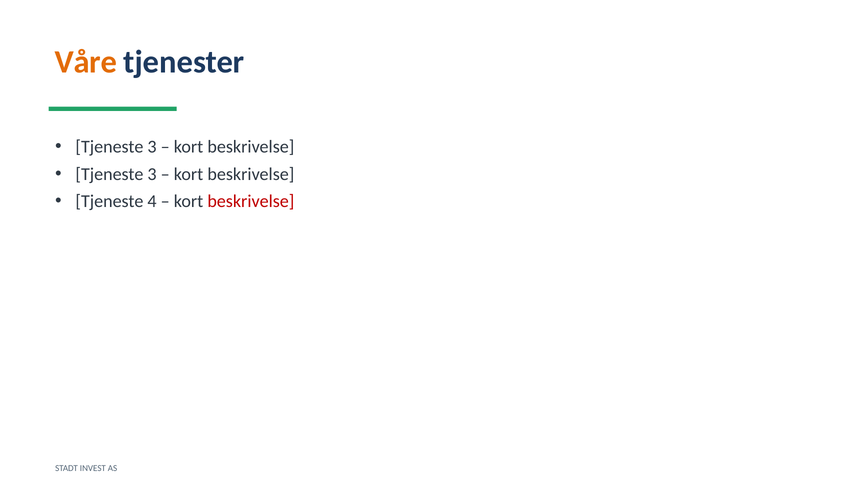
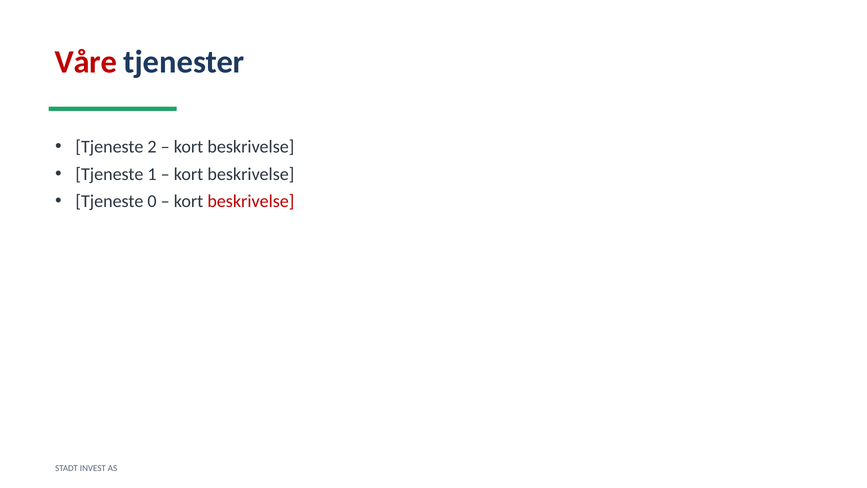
Våre colour: orange -> red
3 at (152, 147): 3 -> 2
3 at (152, 174): 3 -> 1
4: 4 -> 0
